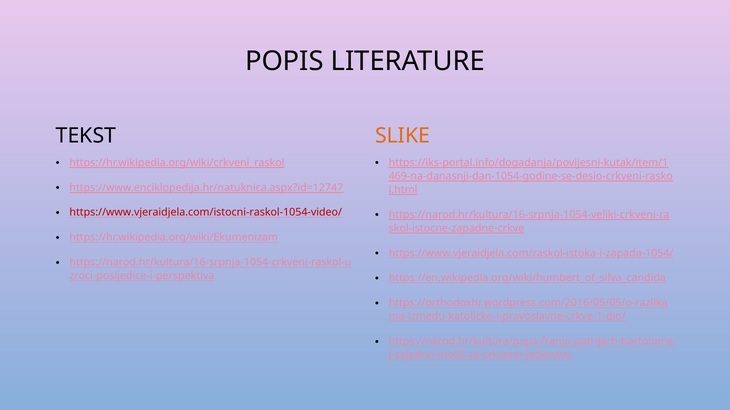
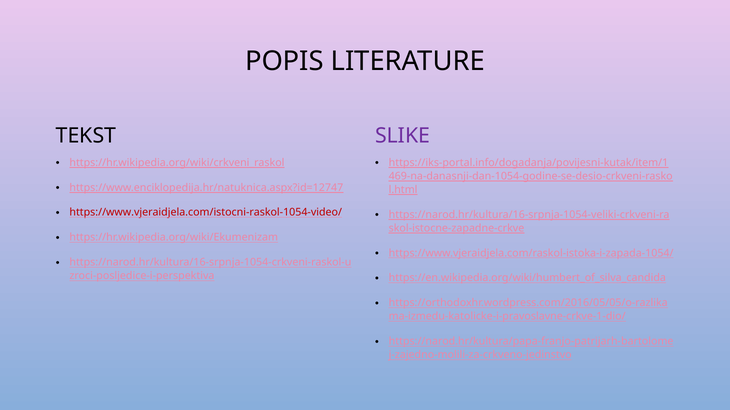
SLIKE colour: orange -> purple
